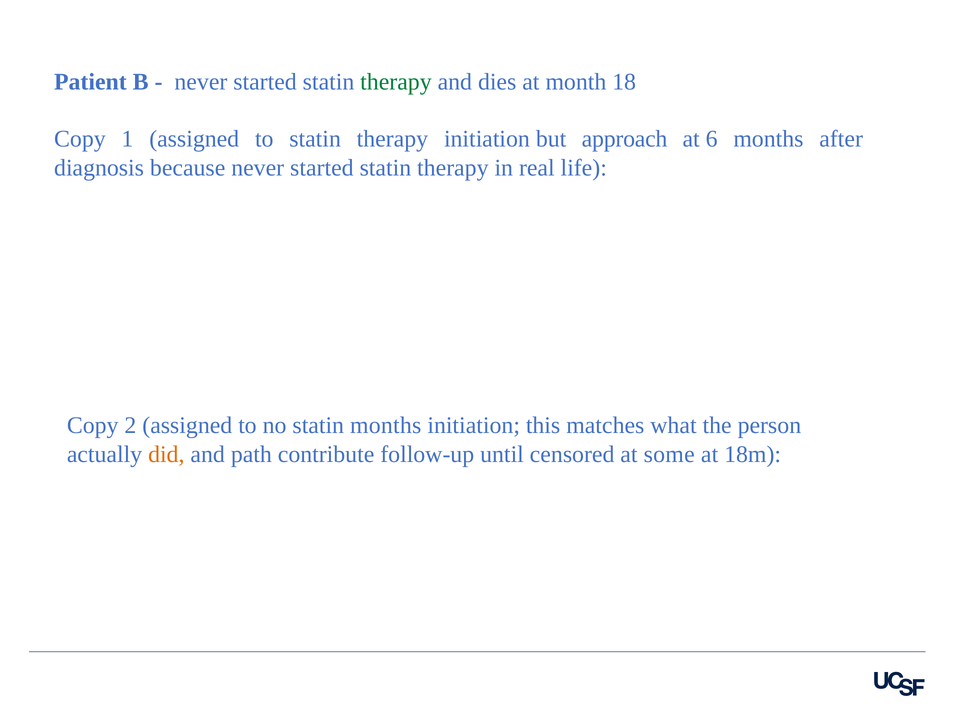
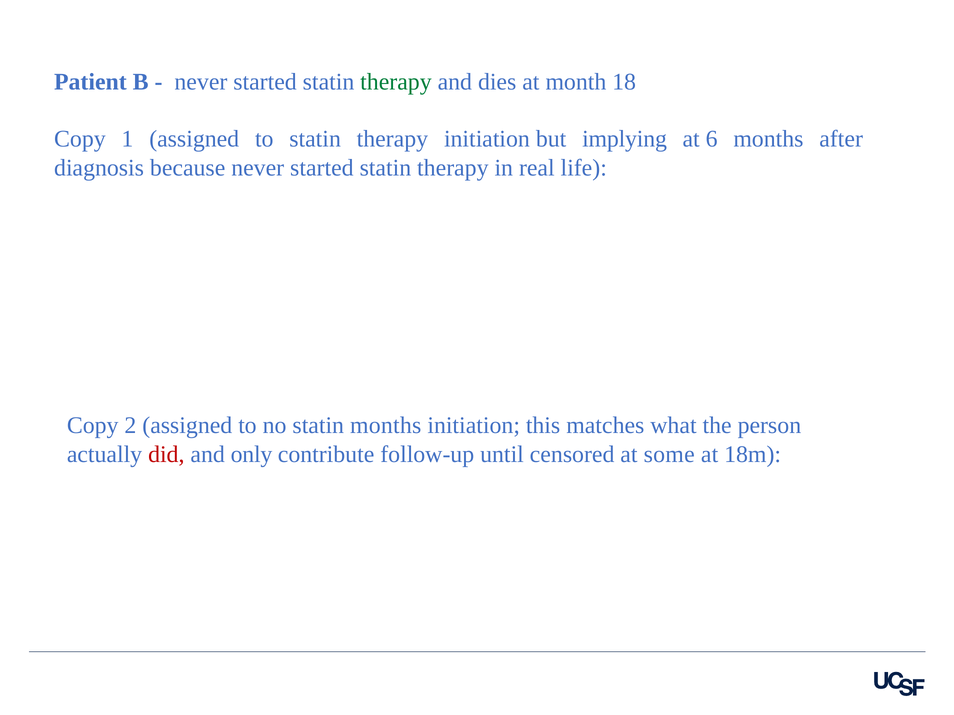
approach: approach -> implying
did colour: orange -> red
path: path -> only
